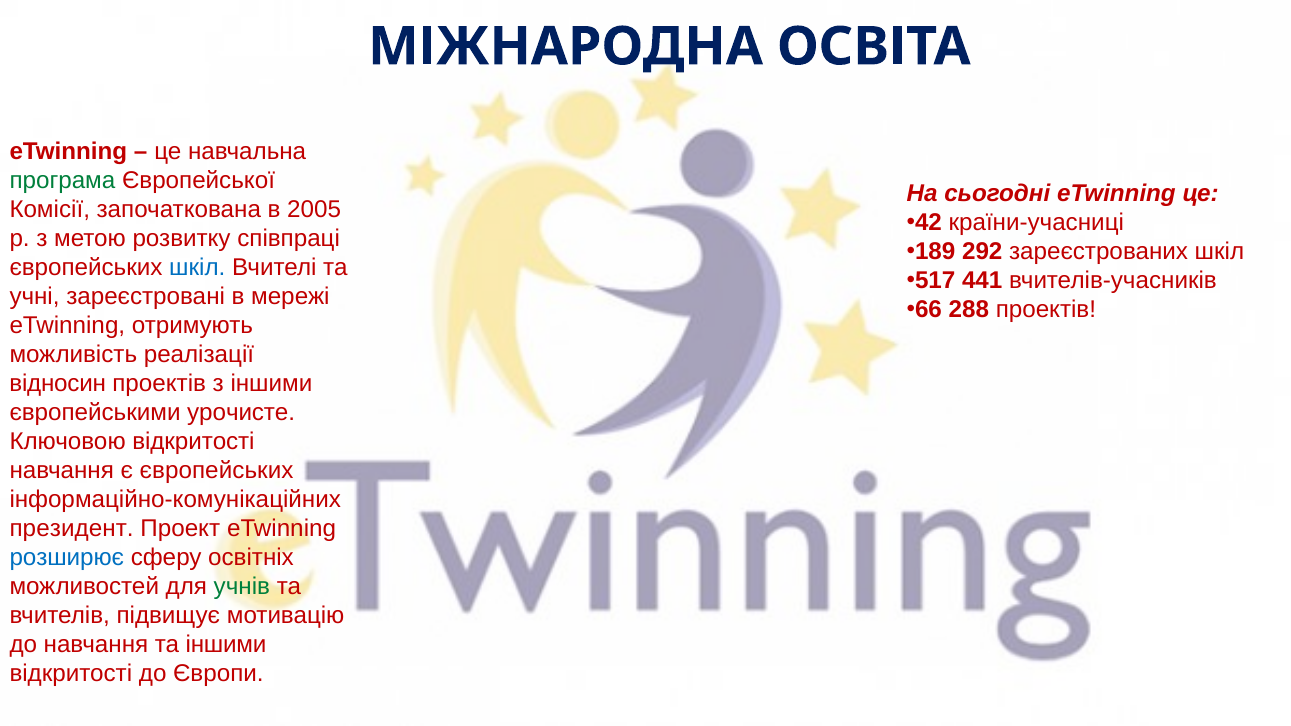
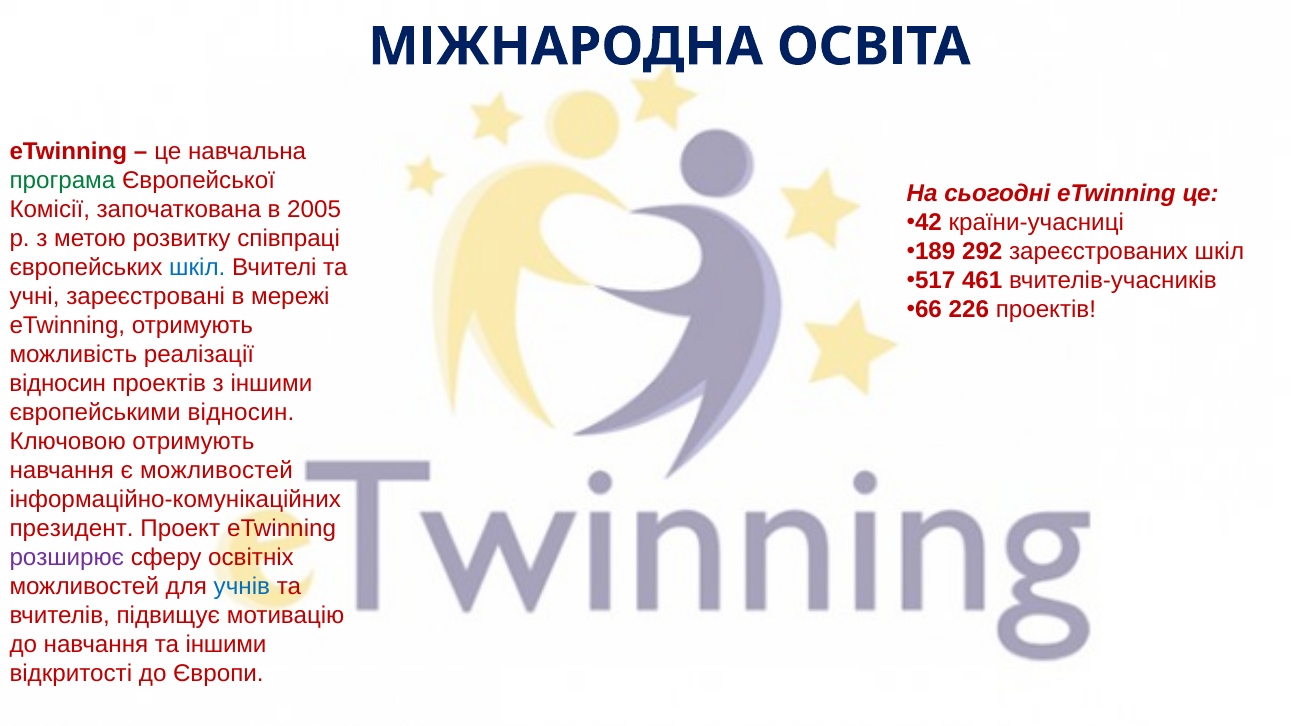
441: 441 -> 461
288: 288 -> 226
європейськими урочисте: урочисте -> відносин
Ключовою відкритості: відкритості -> отримують
є європейських: європейських -> можливостей
розширює colour: blue -> purple
учнів colour: green -> blue
